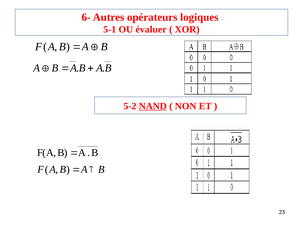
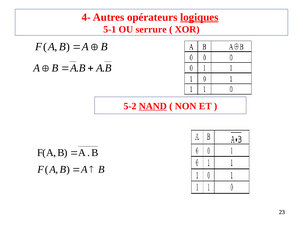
6-: 6- -> 4-
logiques underline: none -> present
évaluer: évaluer -> serrure
